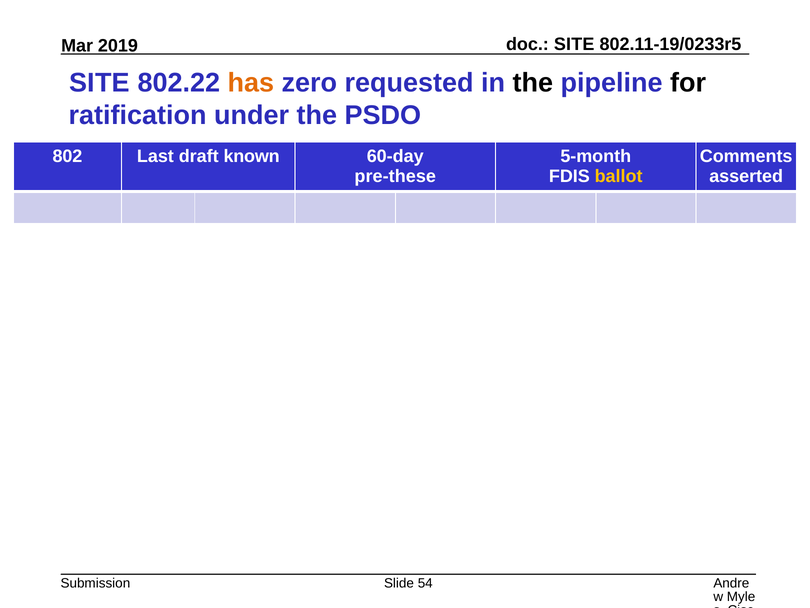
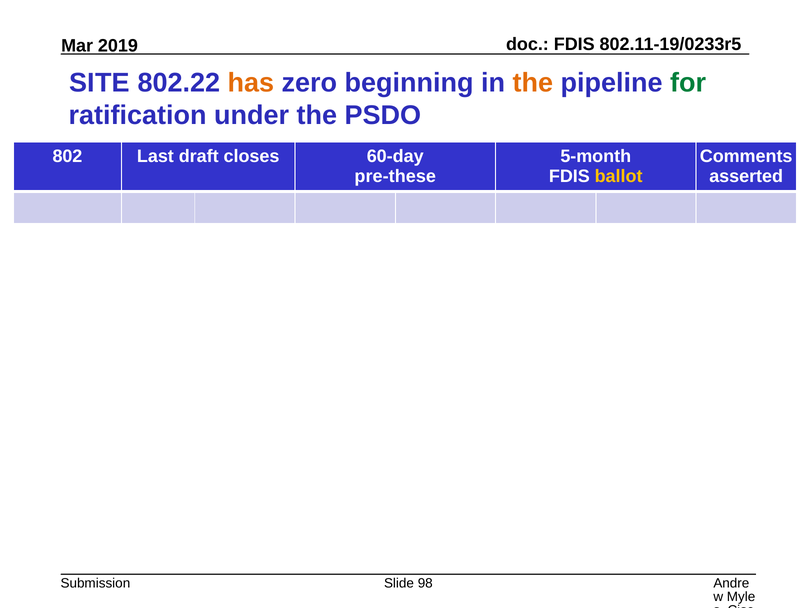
SITE at (574, 44): SITE -> FDIS
requested: requested -> beginning
the at (533, 83) colour: black -> orange
for colour: black -> green
known: known -> closes
54: 54 -> 98
